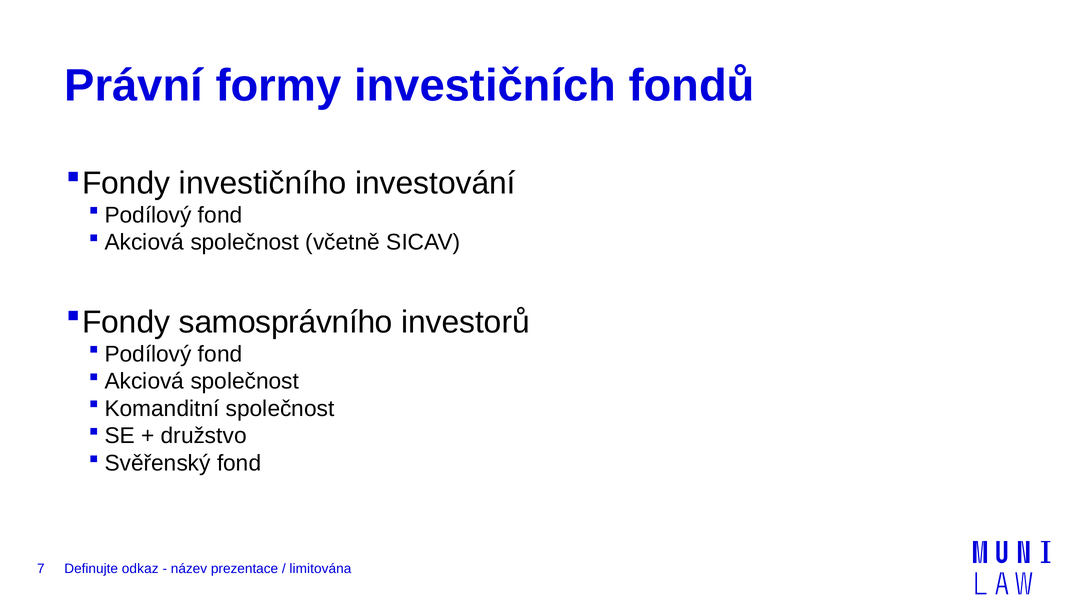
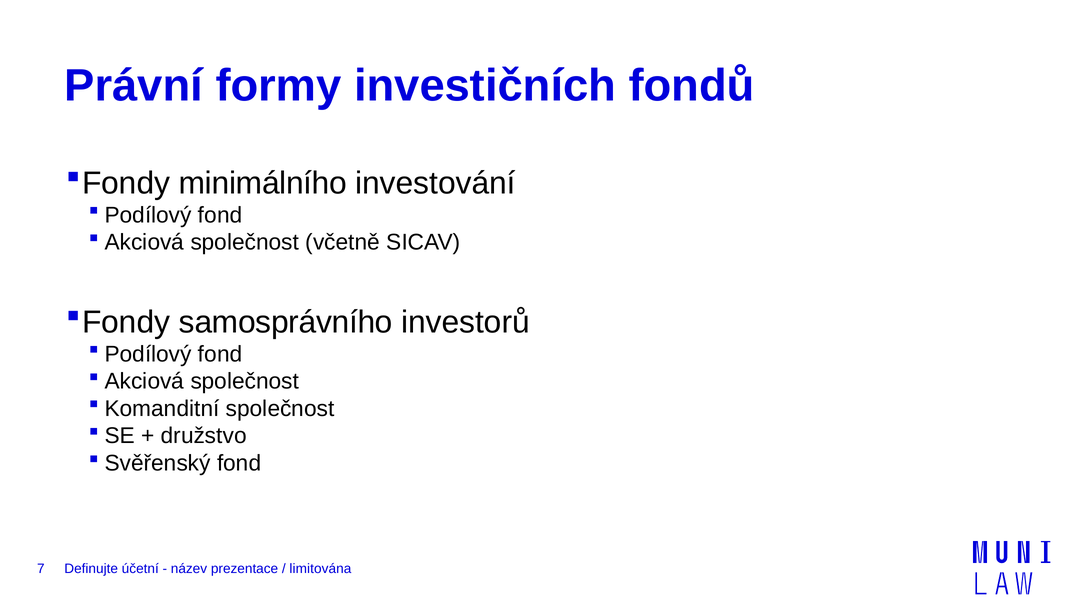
investičního: investičního -> minimálního
odkaz: odkaz -> účetní
